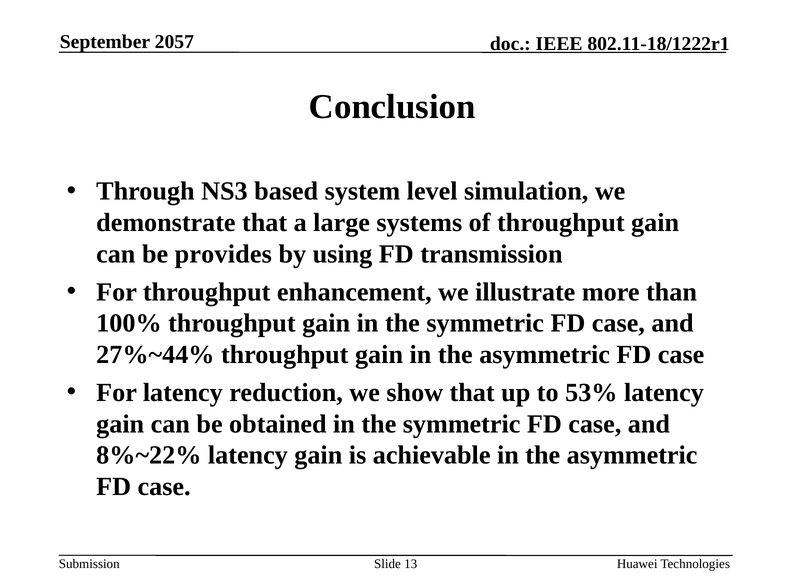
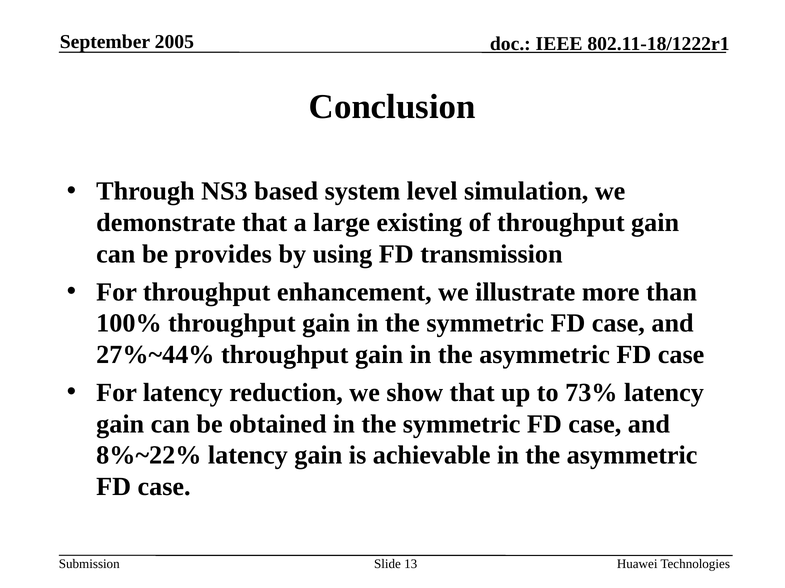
2057: 2057 -> 2005
systems: systems -> existing
53%: 53% -> 73%
